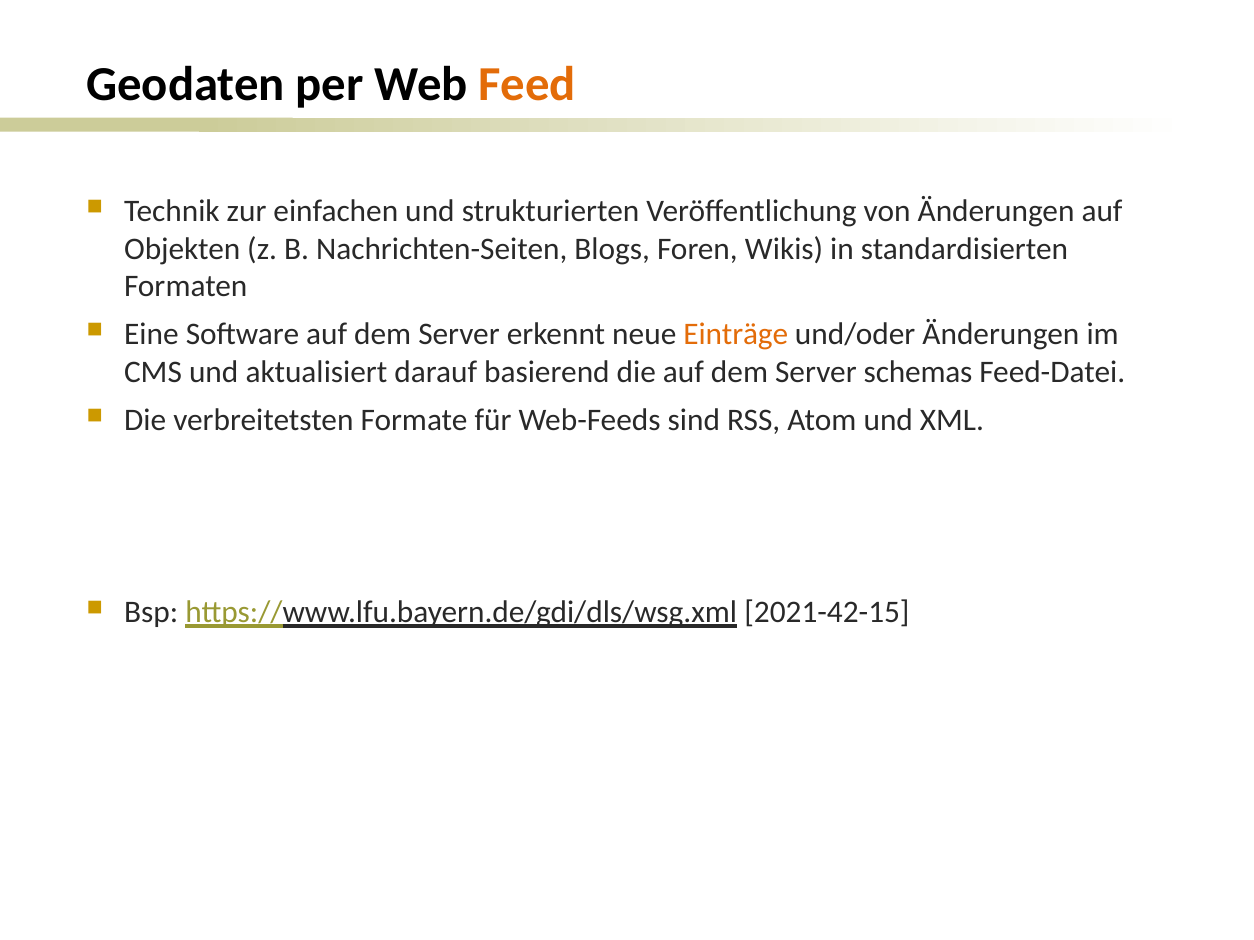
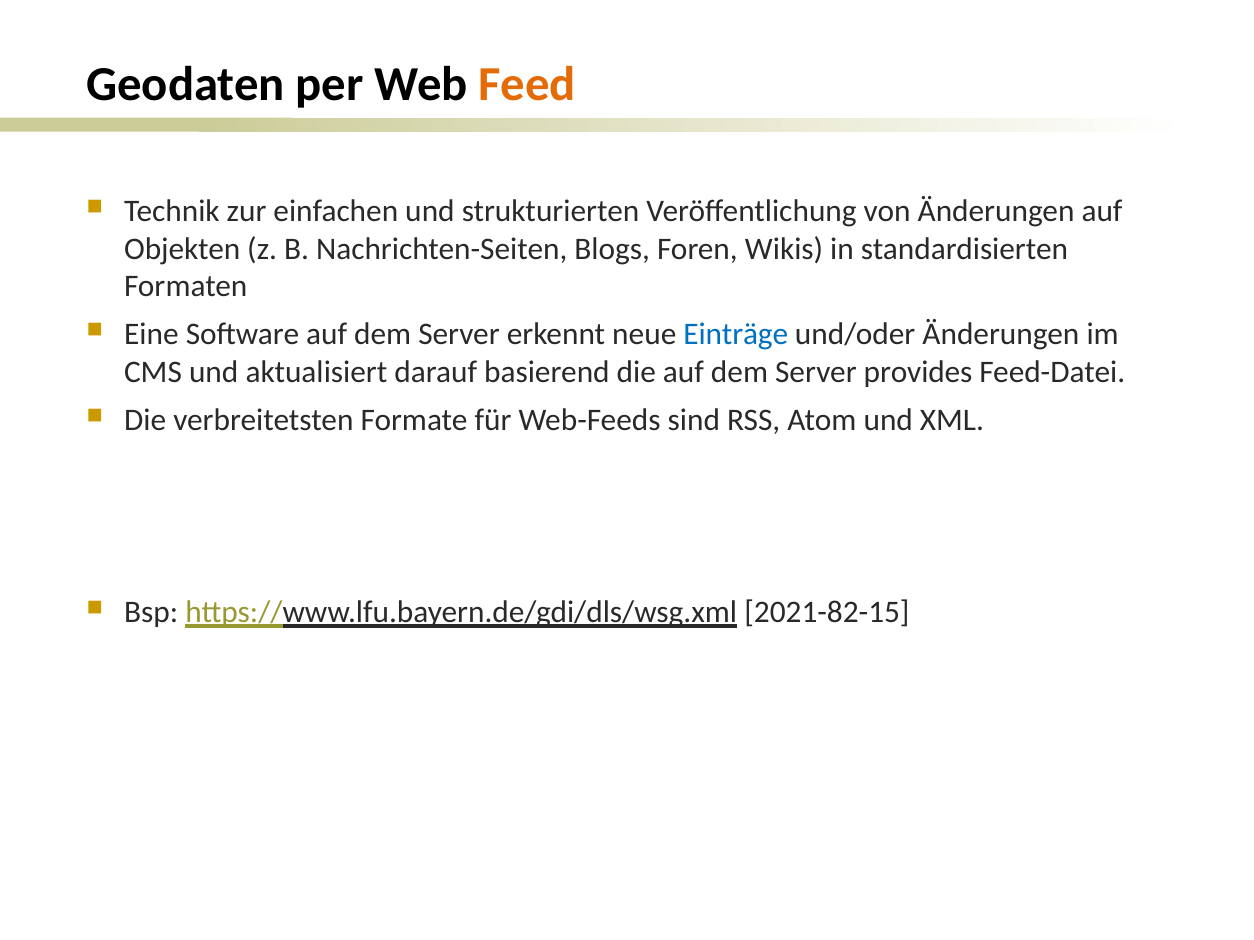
Einträge colour: orange -> blue
schemas: schemas -> provides
2021-42-15: 2021-42-15 -> 2021-82-15
